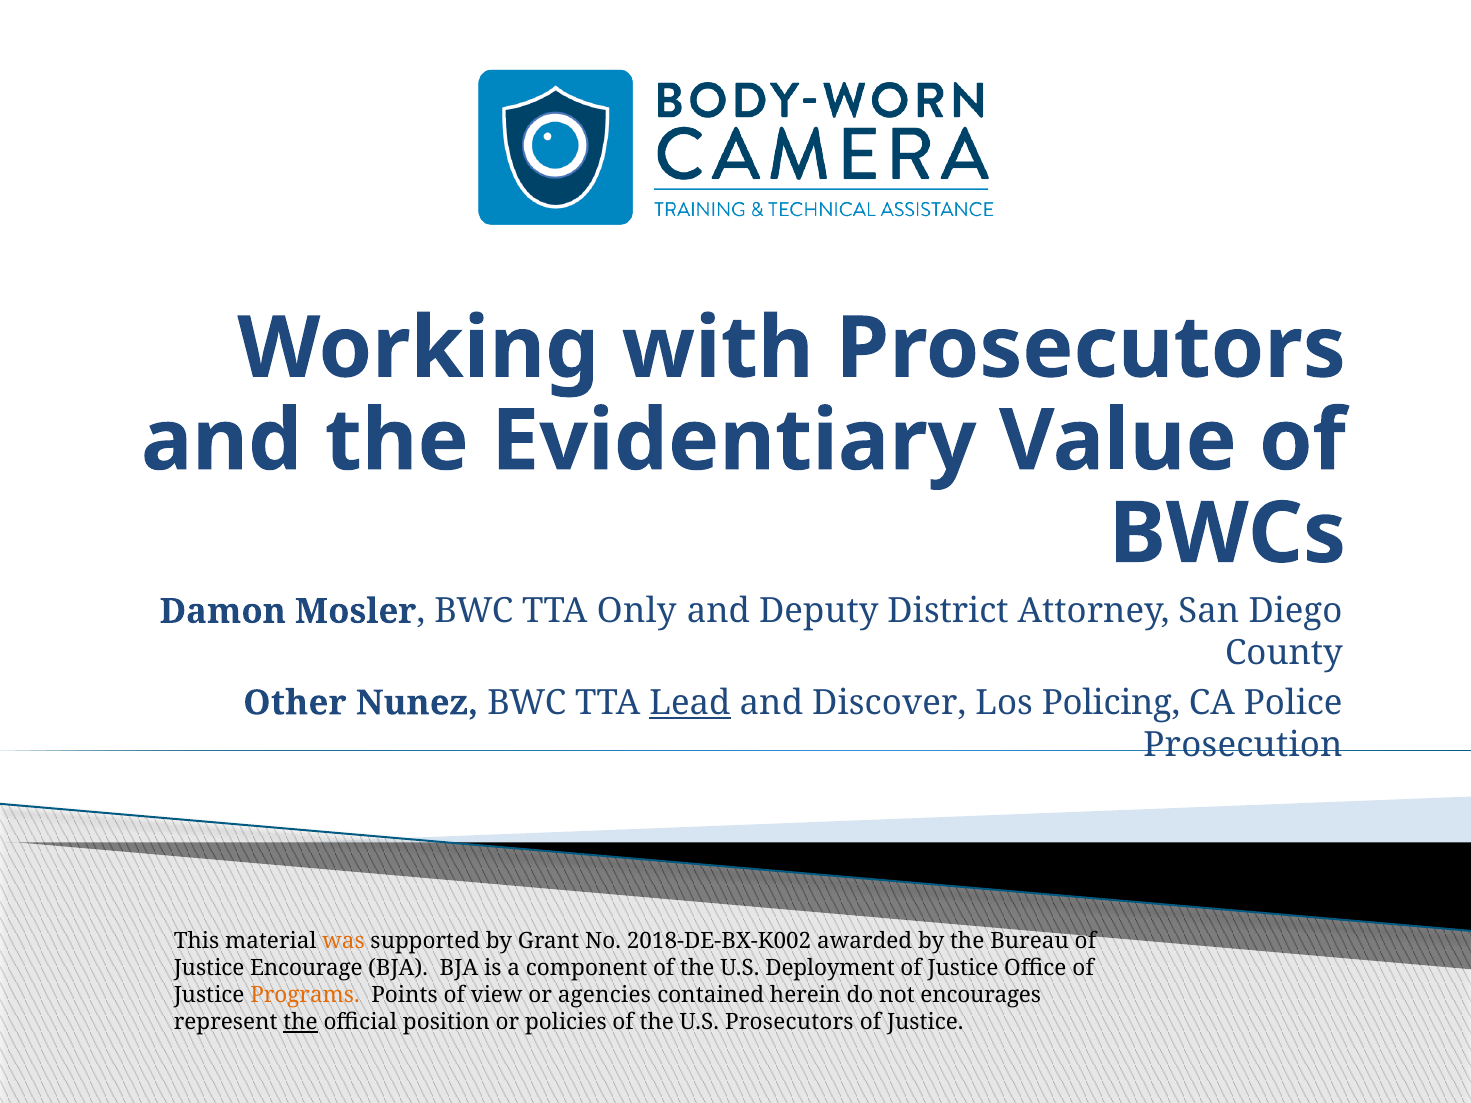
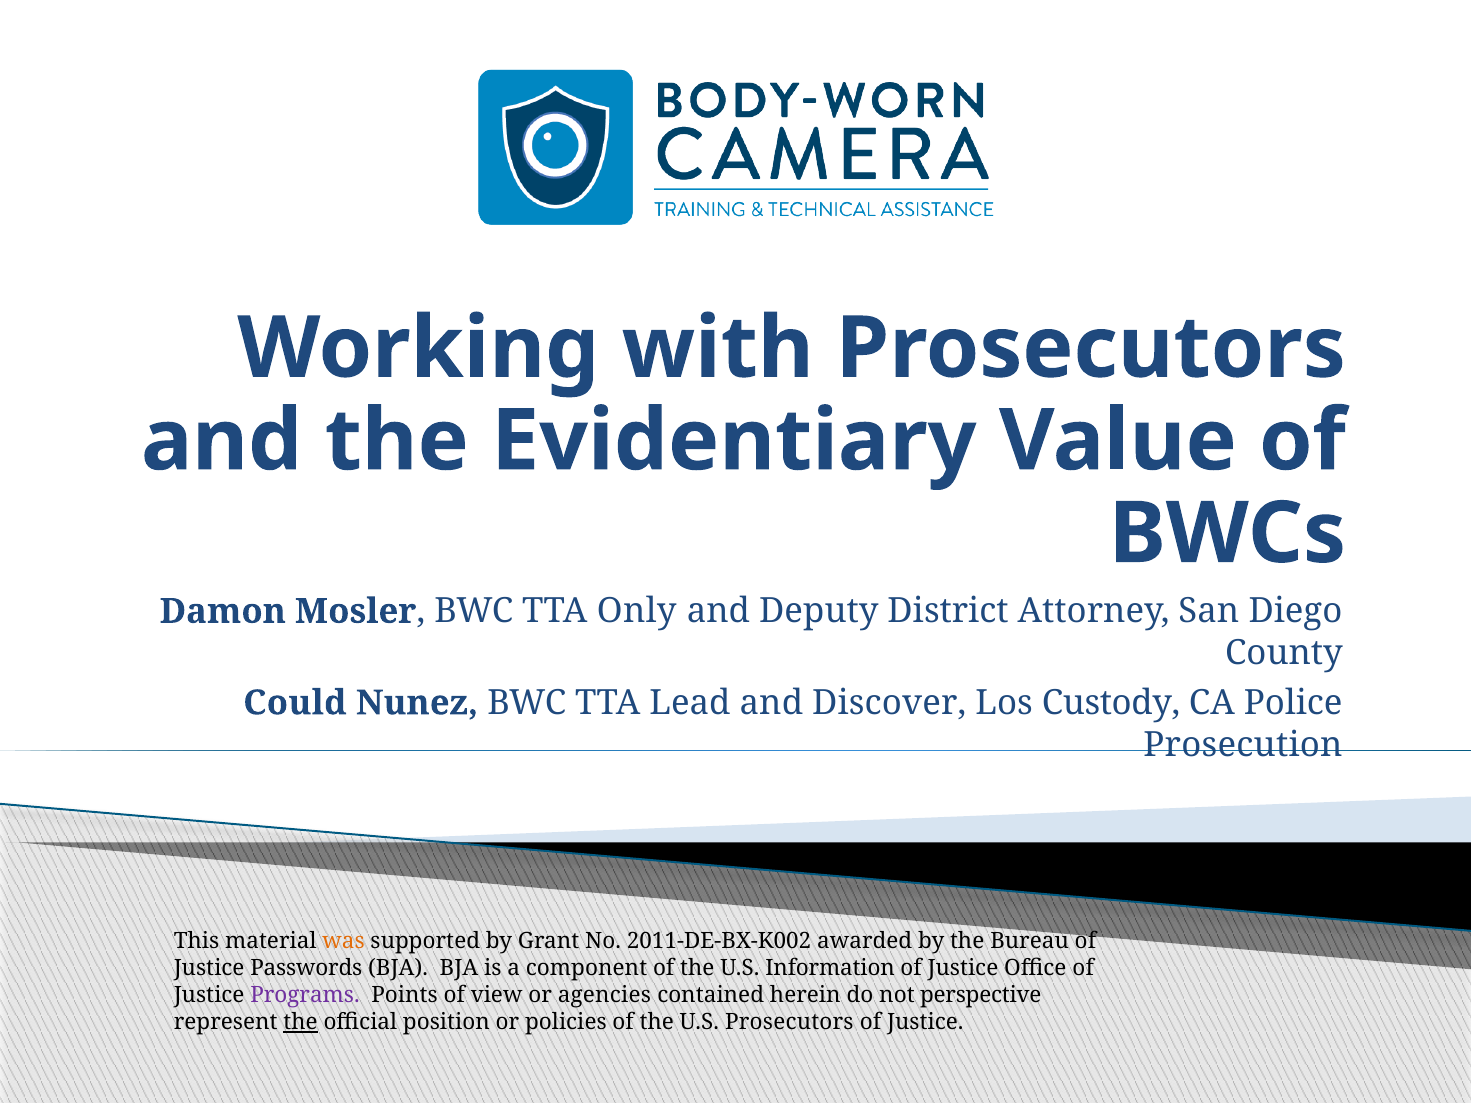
Other: Other -> Could
Lead underline: present -> none
Policing: Policing -> Custody
2018-DE-BX-K002: 2018-DE-BX-K002 -> 2011-DE-BX-K002
Encourage: Encourage -> Passwords
Deployment: Deployment -> Information
Programs colour: orange -> purple
encourages: encourages -> perspective
